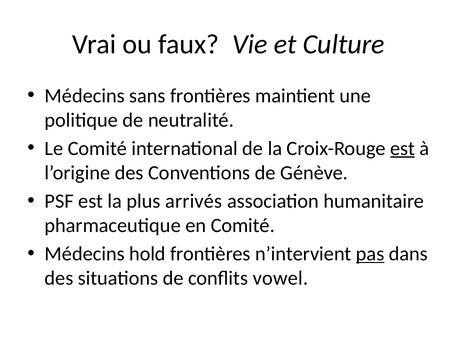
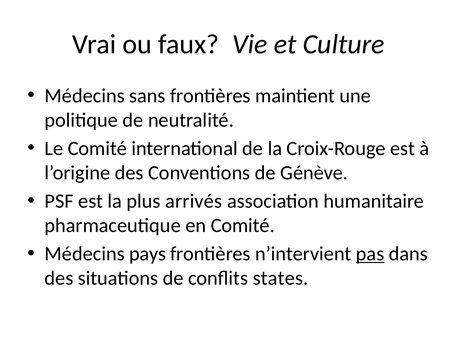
est at (403, 149) underline: present -> none
hold: hold -> pays
vowel: vowel -> states
